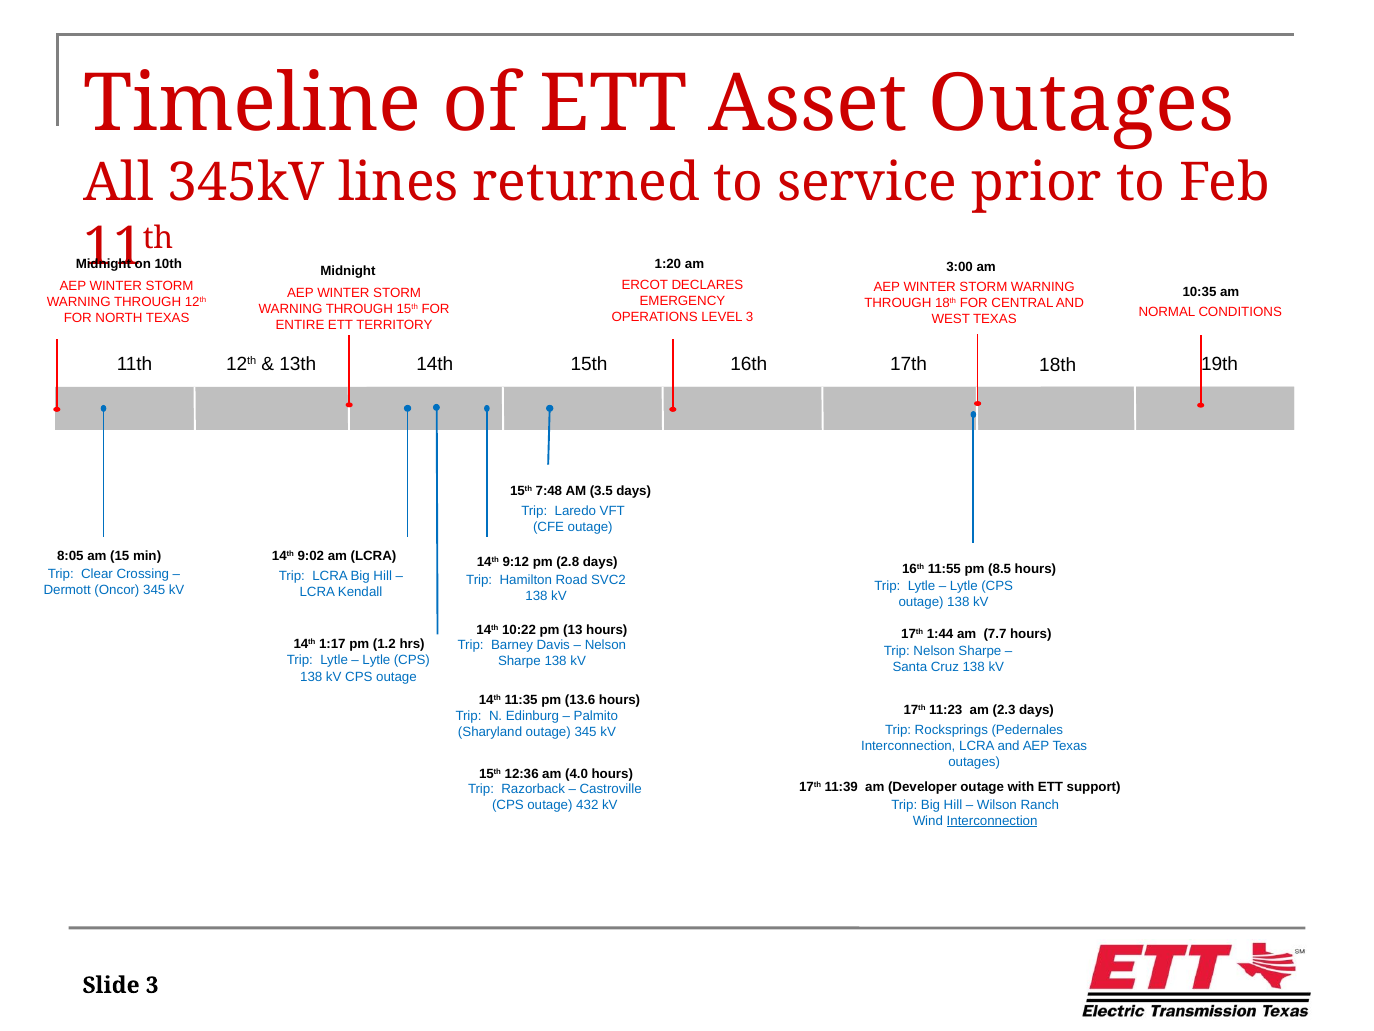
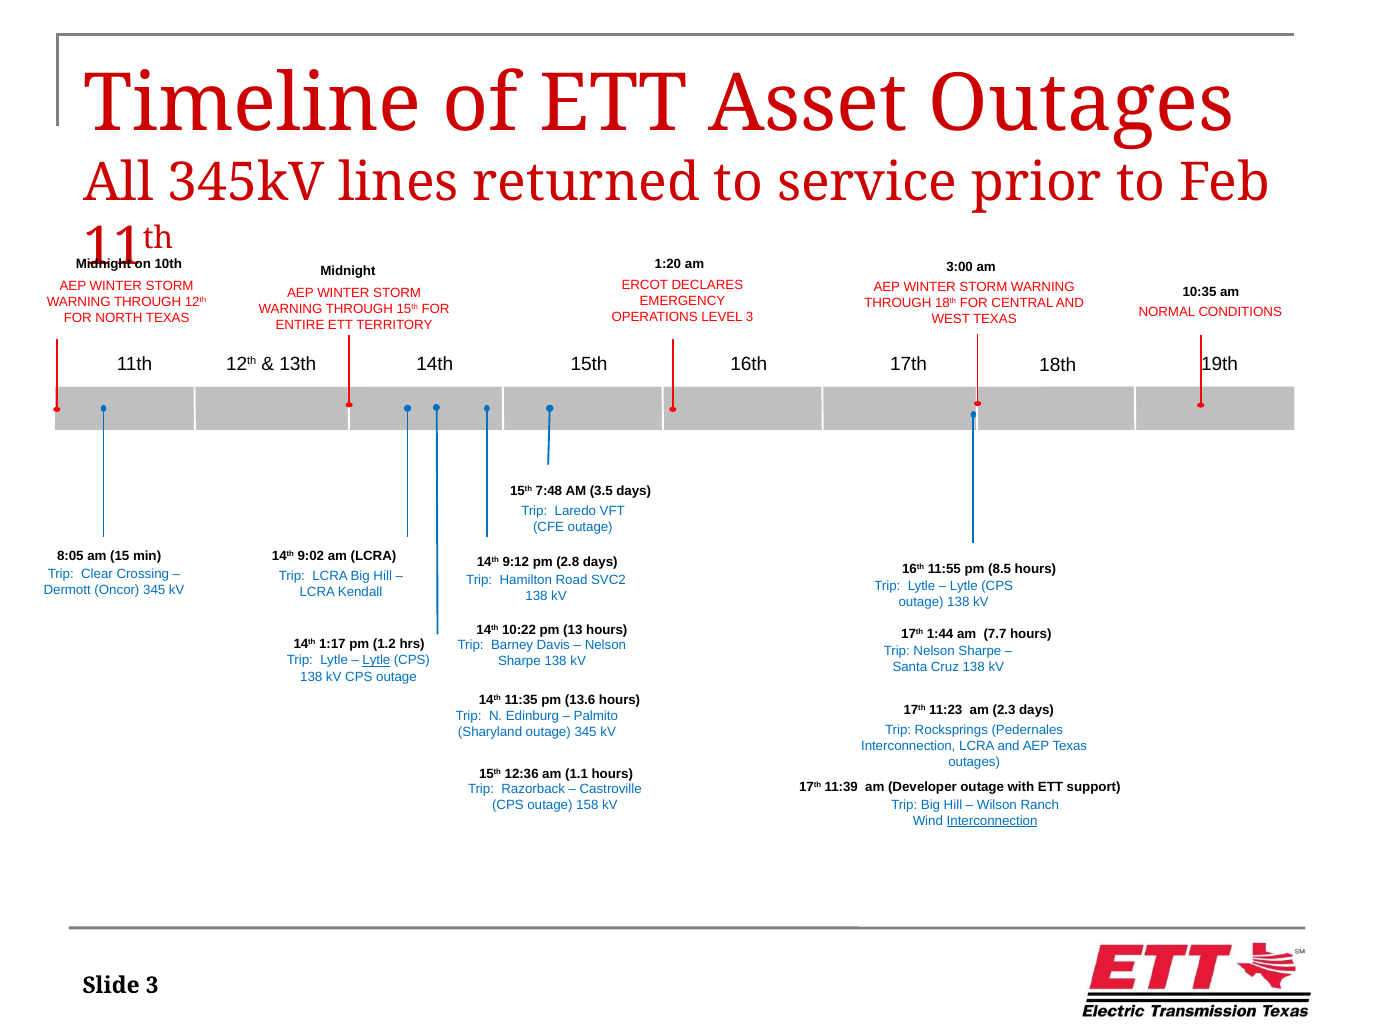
Lytle at (376, 660) underline: none -> present
4.0: 4.0 -> 1.1
432: 432 -> 158
